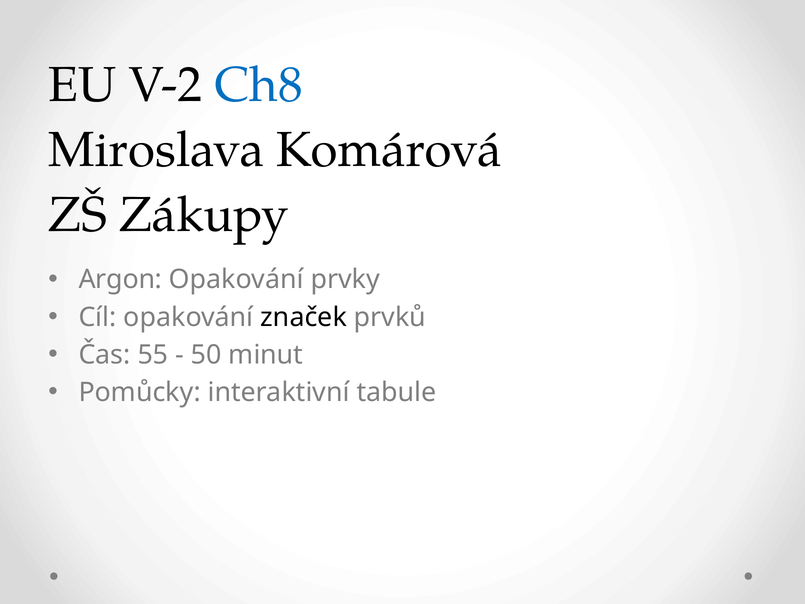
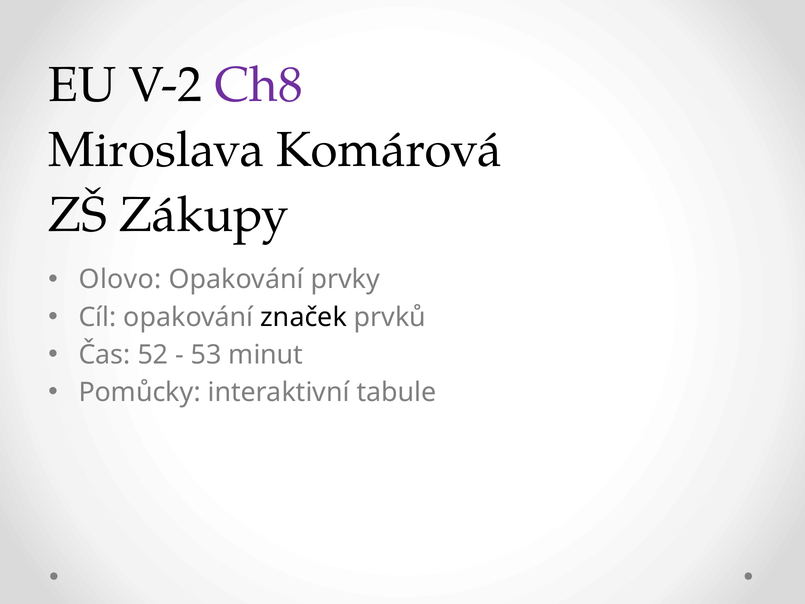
Ch8 colour: blue -> purple
Argon: Argon -> Olovo
55: 55 -> 52
50: 50 -> 53
